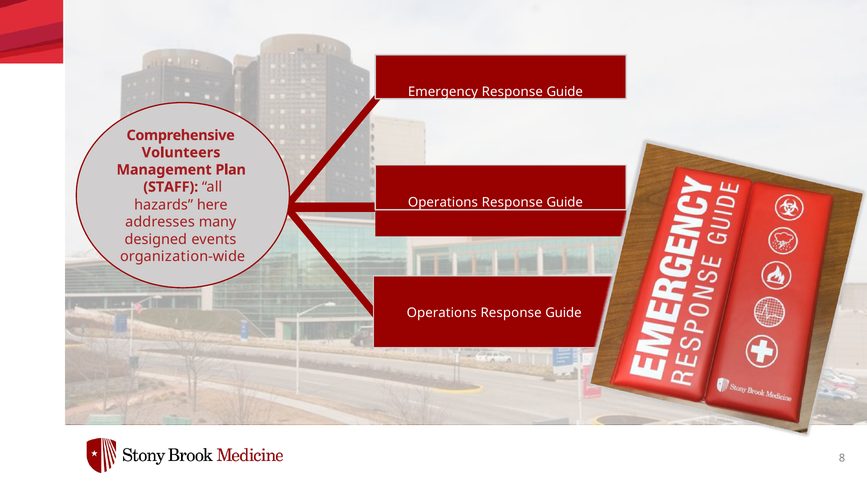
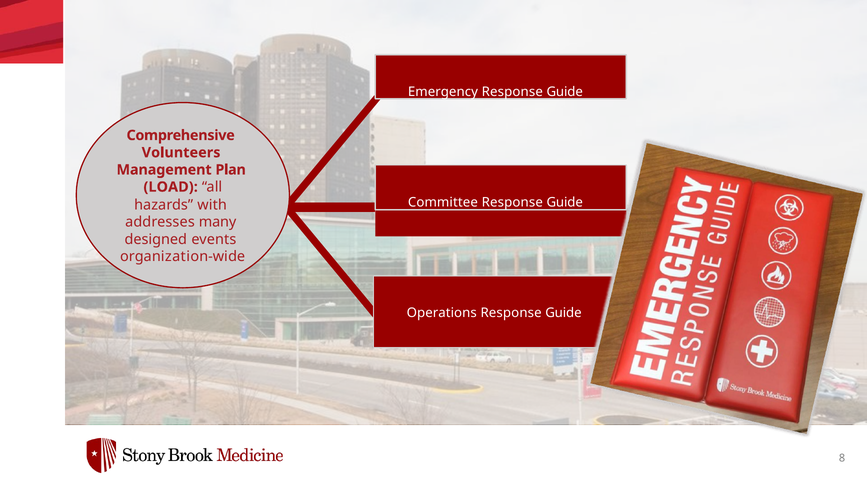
STAFF: STAFF -> LOAD
Operations at (443, 202): Operations -> Committee
here: here -> with
